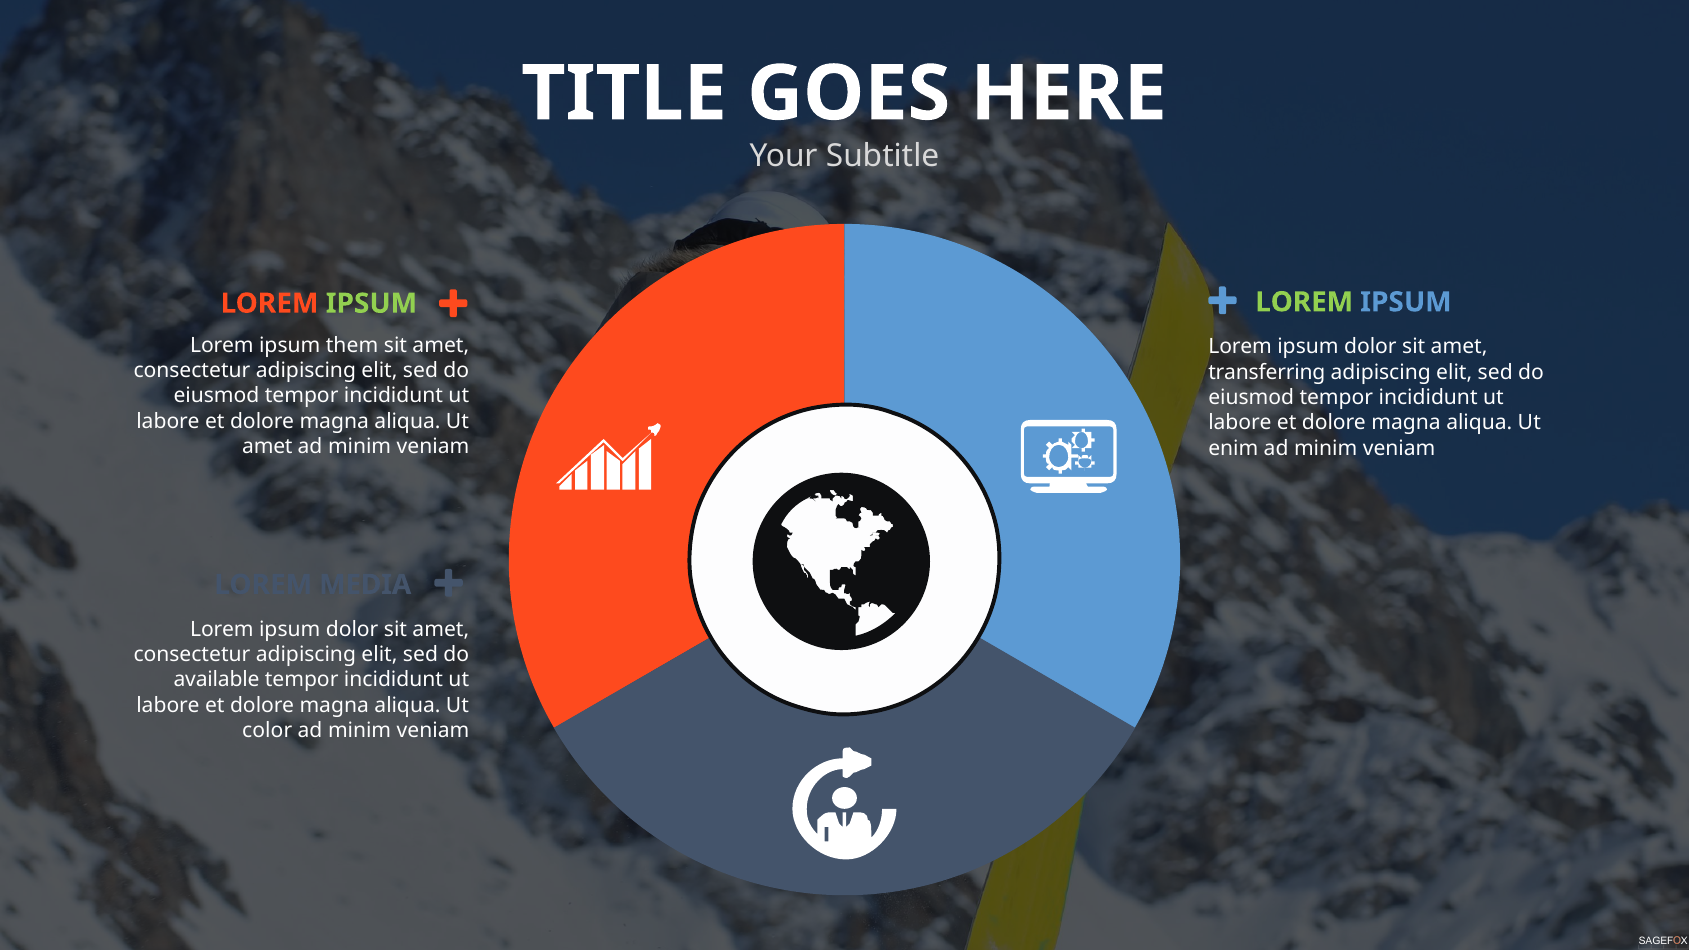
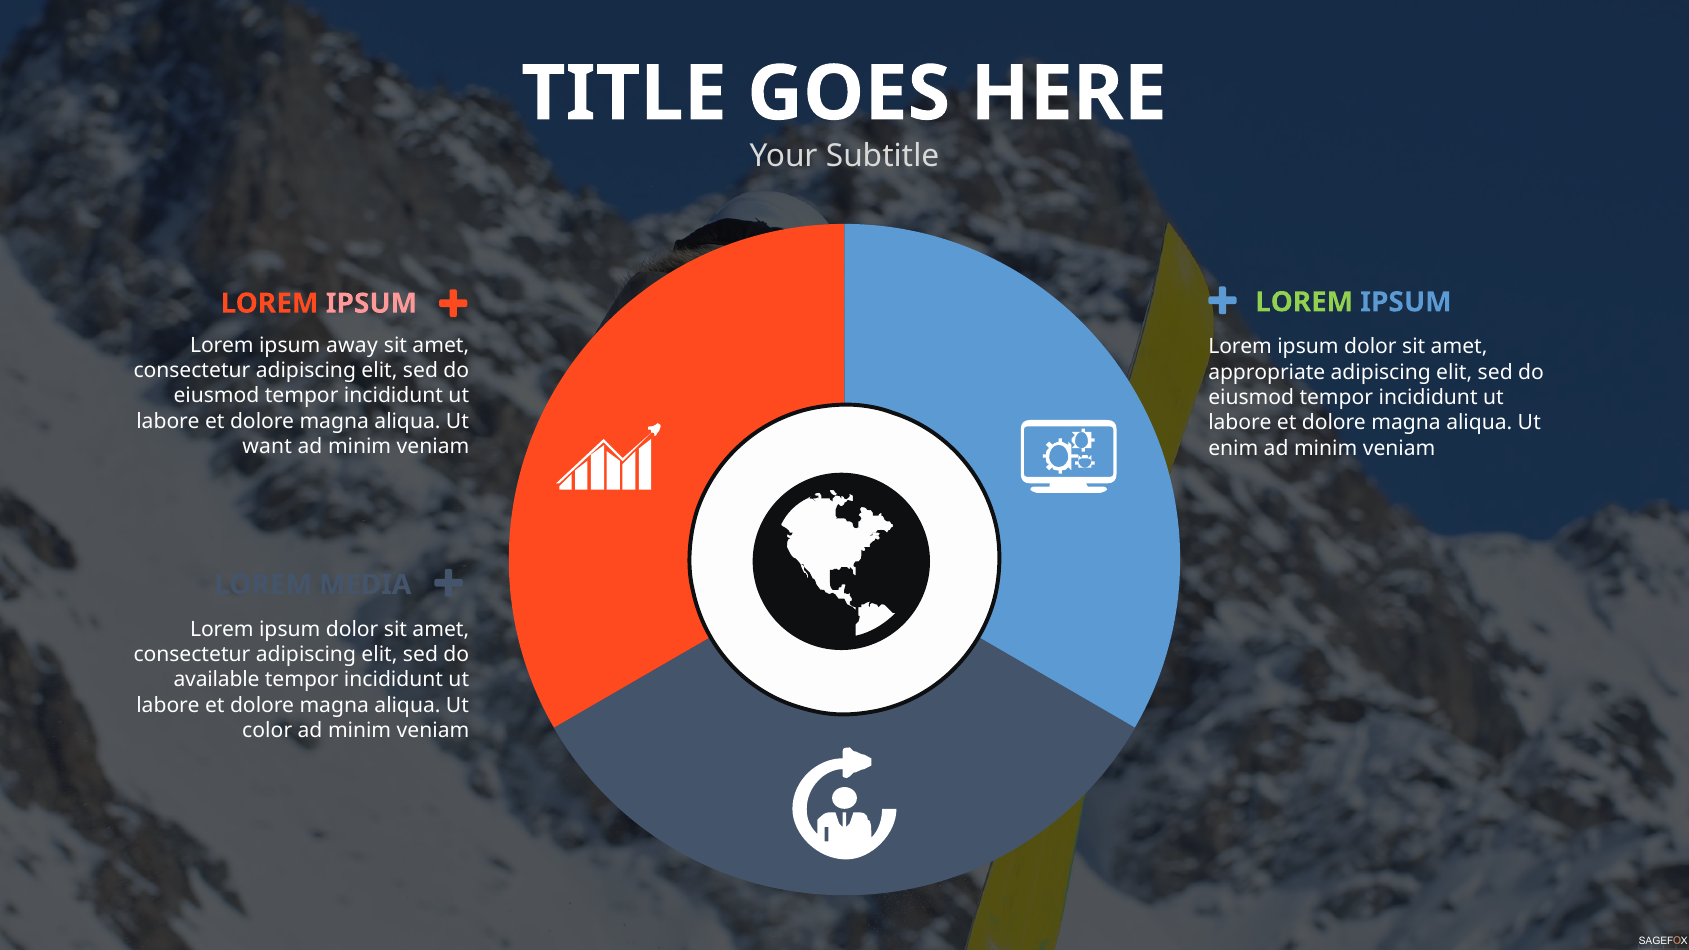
IPSUM at (371, 303) colour: light green -> pink
them: them -> away
transferring: transferring -> appropriate
amet at (267, 447): amet -> want
